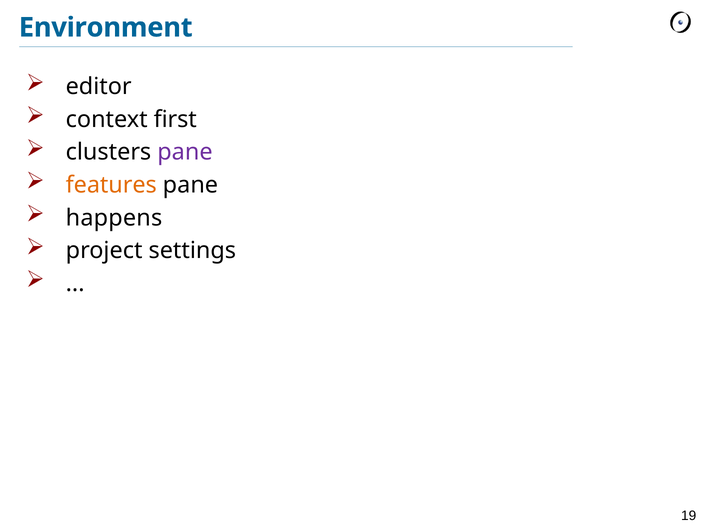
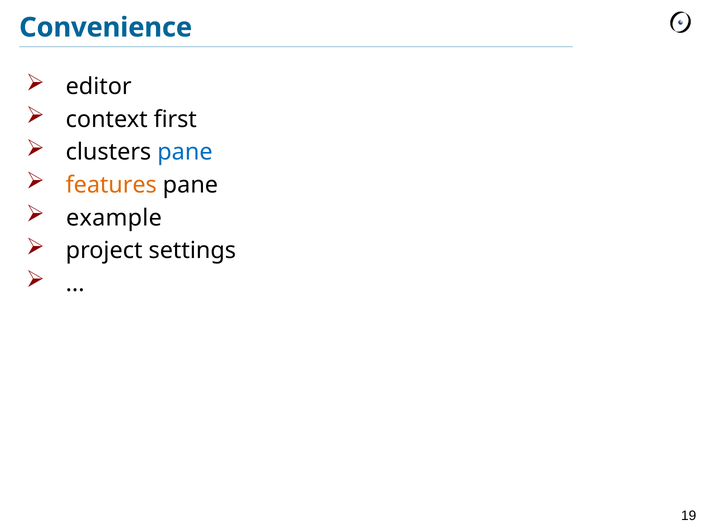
Environment: Environment -> Convenience
pane at (185, 152) colour: purple -> blue
happens: happens -> example
